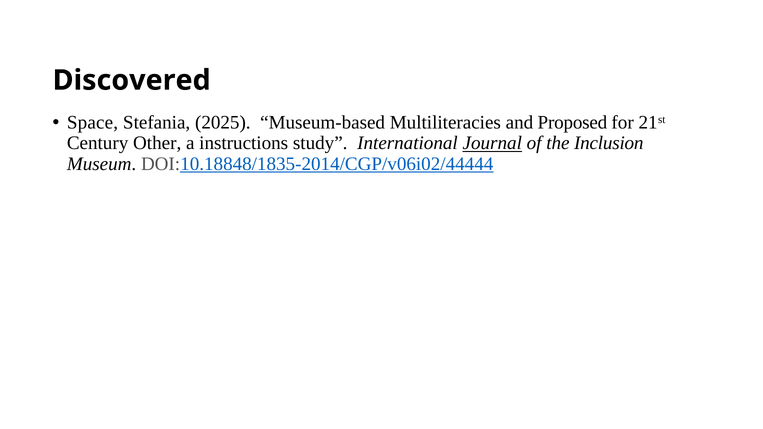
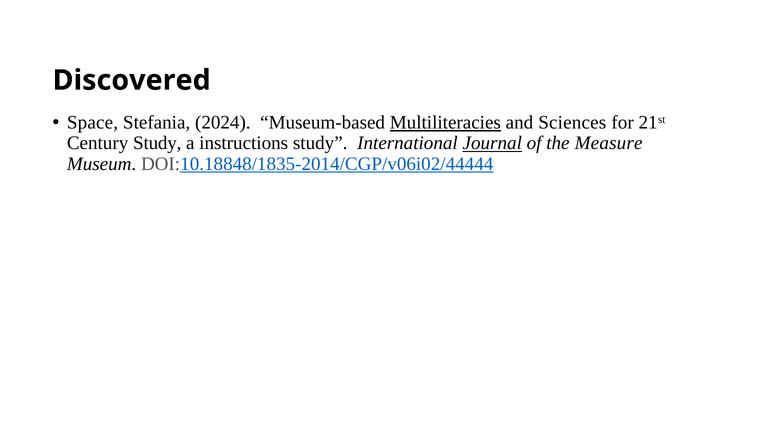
2025: 2025 -> 2024
Multiliteracies underline: none -> present
Proposed: Proposed -> Sciences
Century Other: Other -> Study
Inclusion: Inclusion -> Measure
